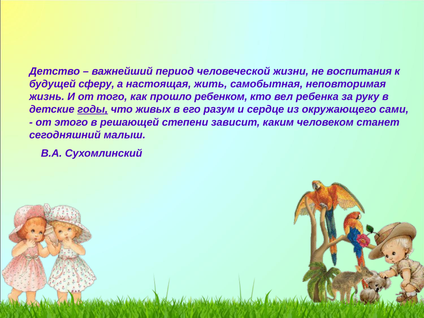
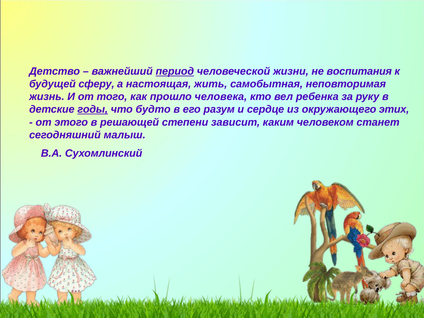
период underline: none -> present
ребенком: ребенком -> человека
живых: живых -> будто
сами: сами -> этих
